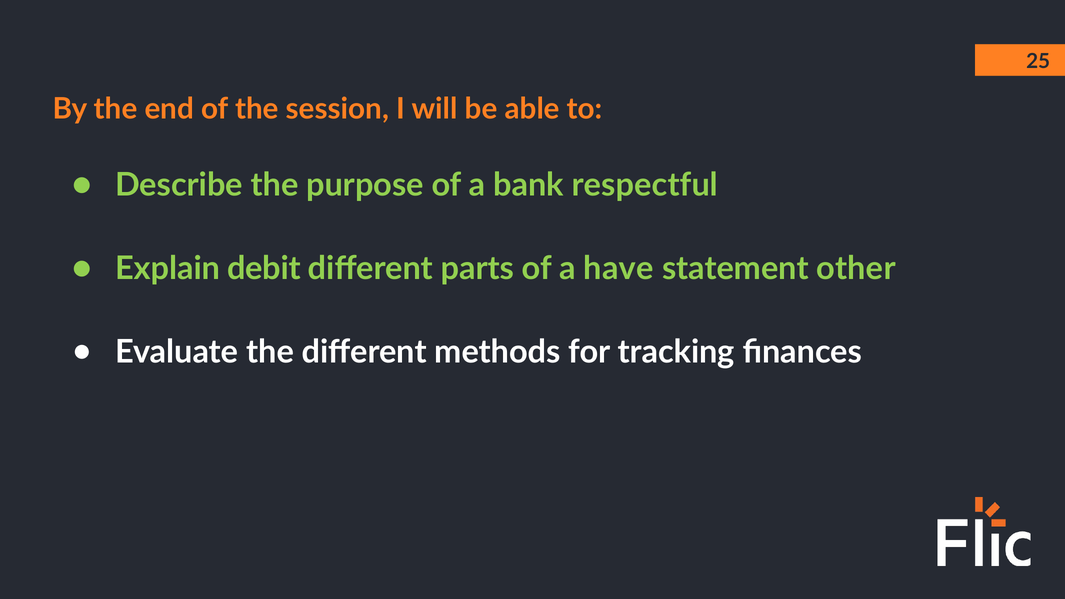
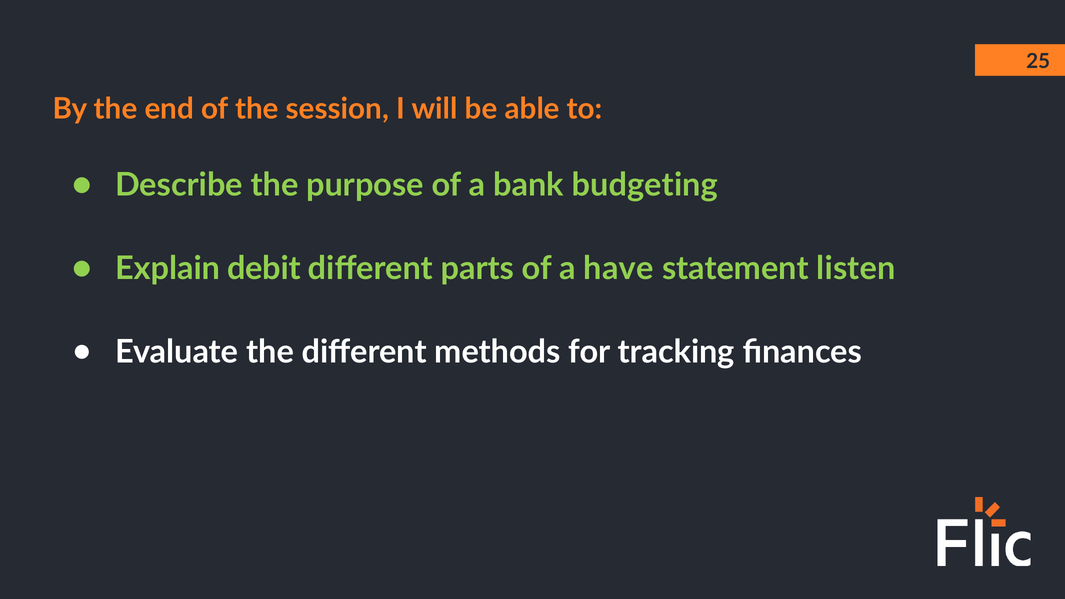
respectful: respectful -> budgeting
other: other -> listen
